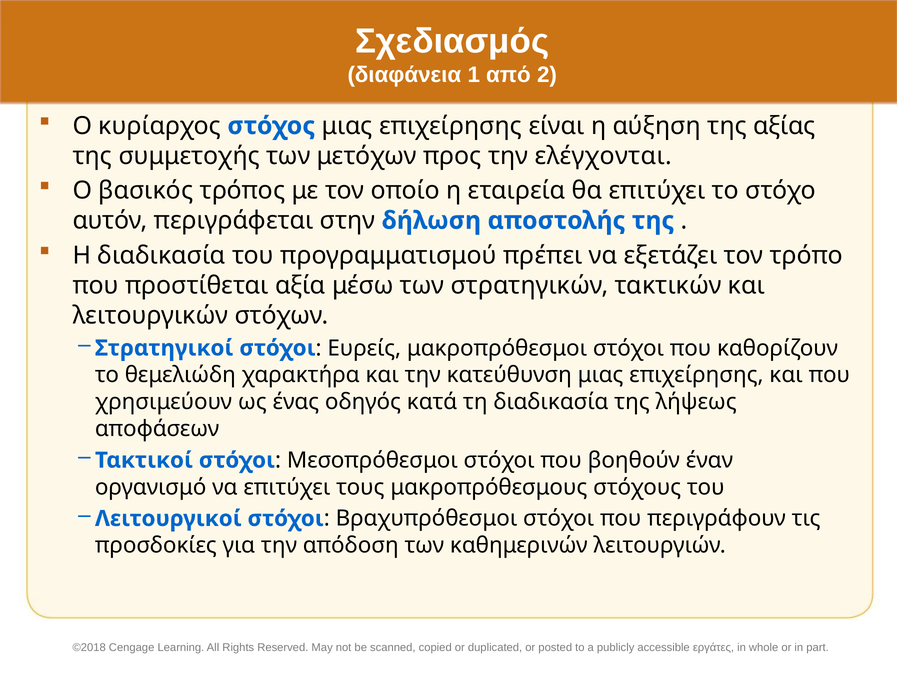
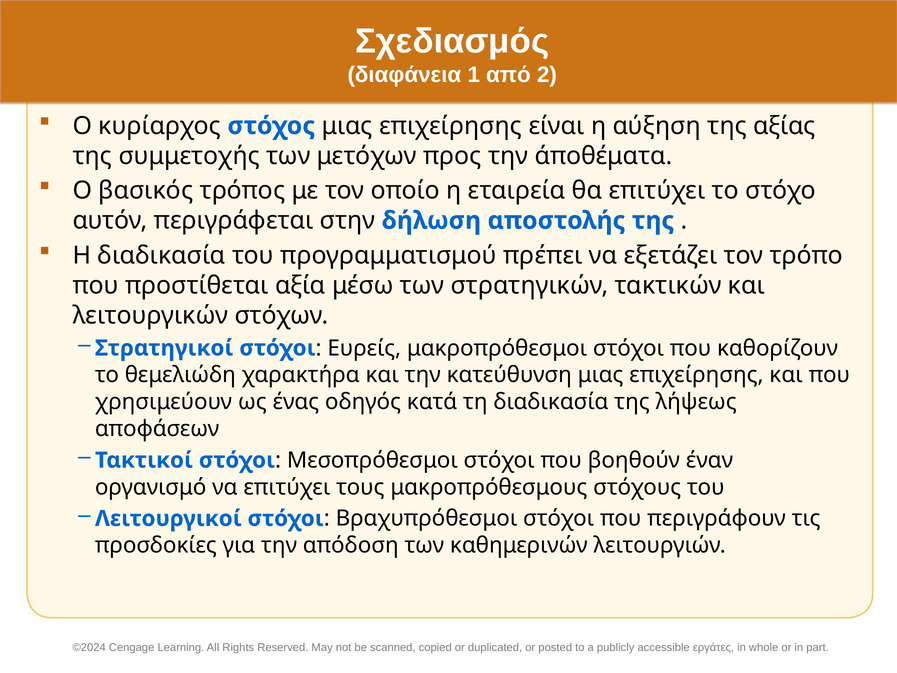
ελέγχονται: ελέγχονται -> άποθέματα
©2018: ©2018 -> ©2024
